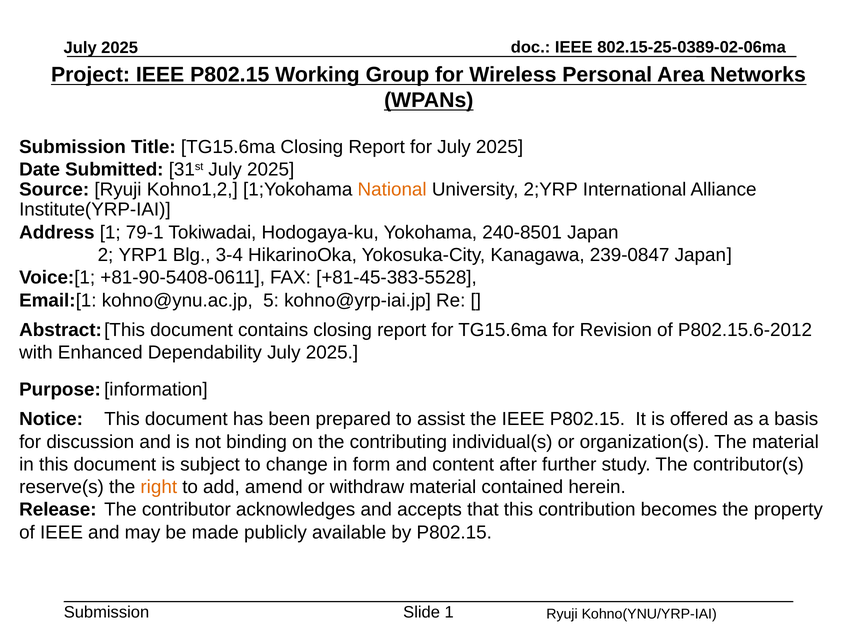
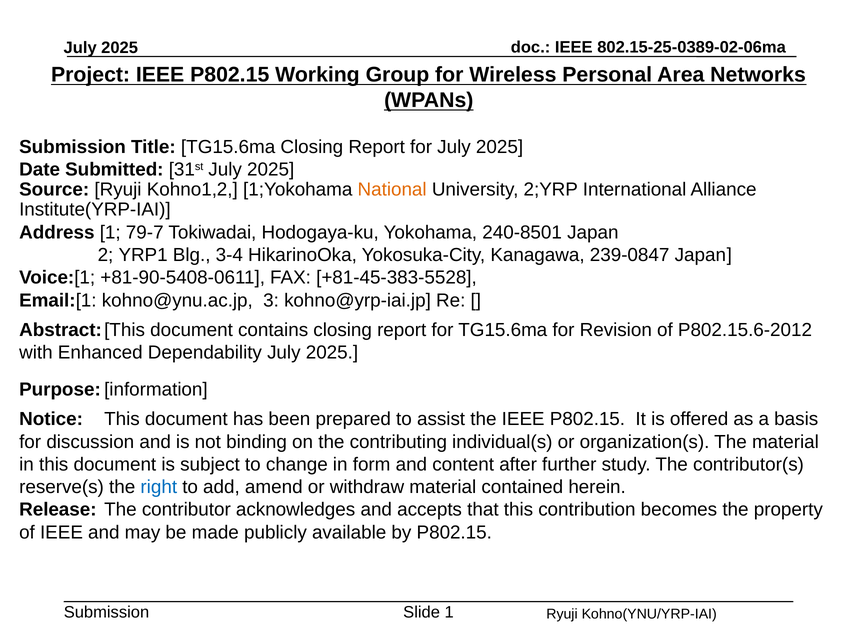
79-1: 79-1 -> 79-7
5: 5 -> 3
right colour: orange -> blue
